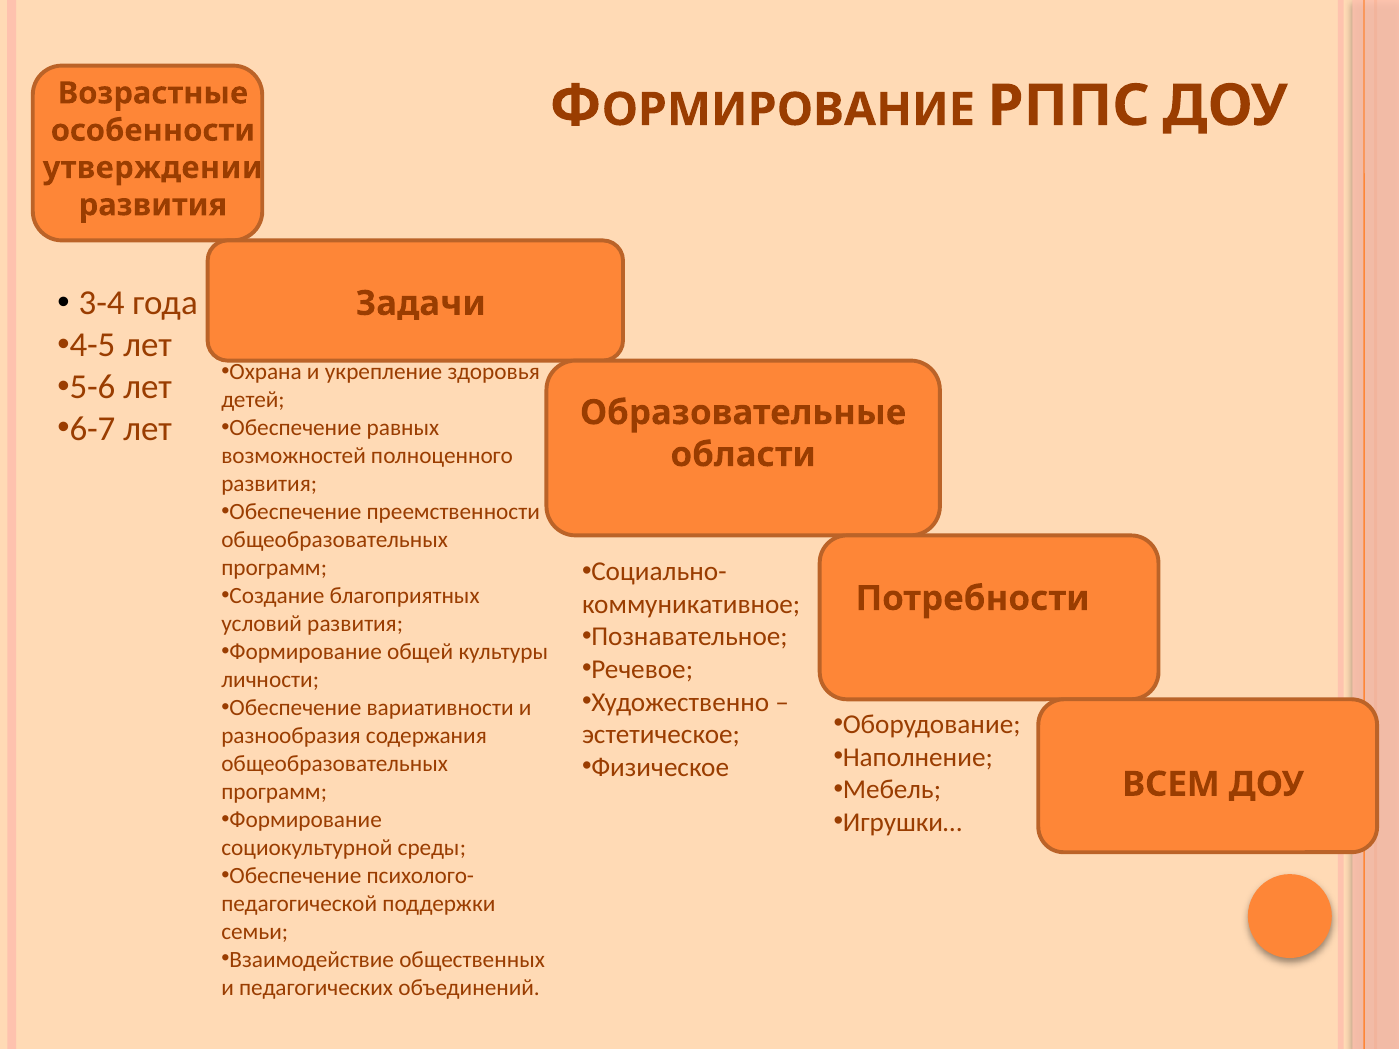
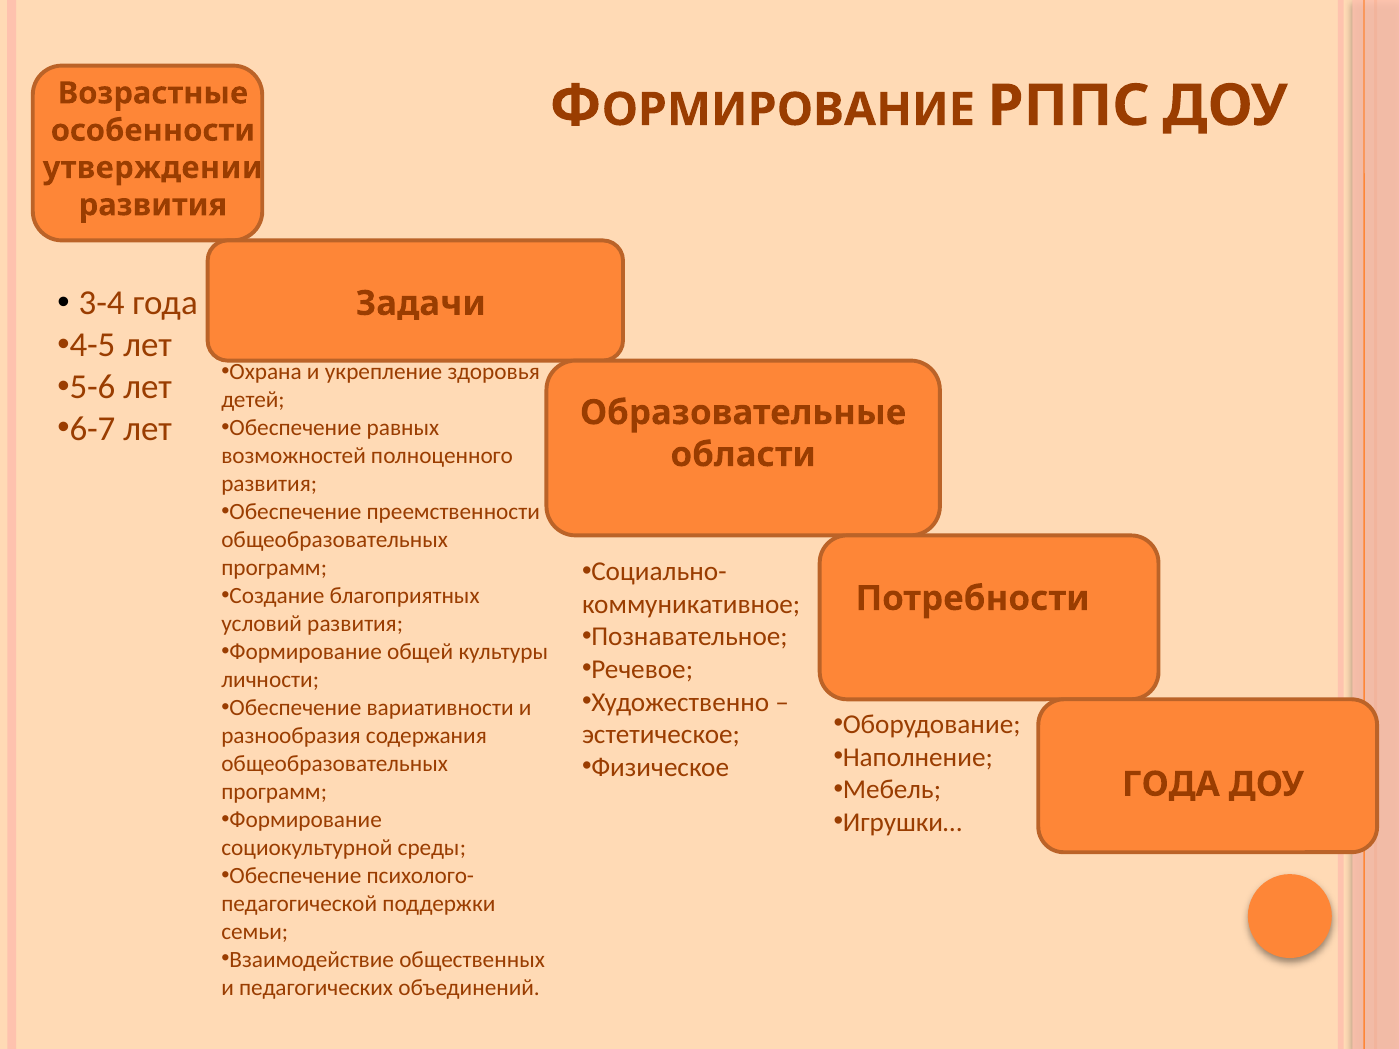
ВСЕМ at (1171, 784): ВСЕМ -> ГОДА
